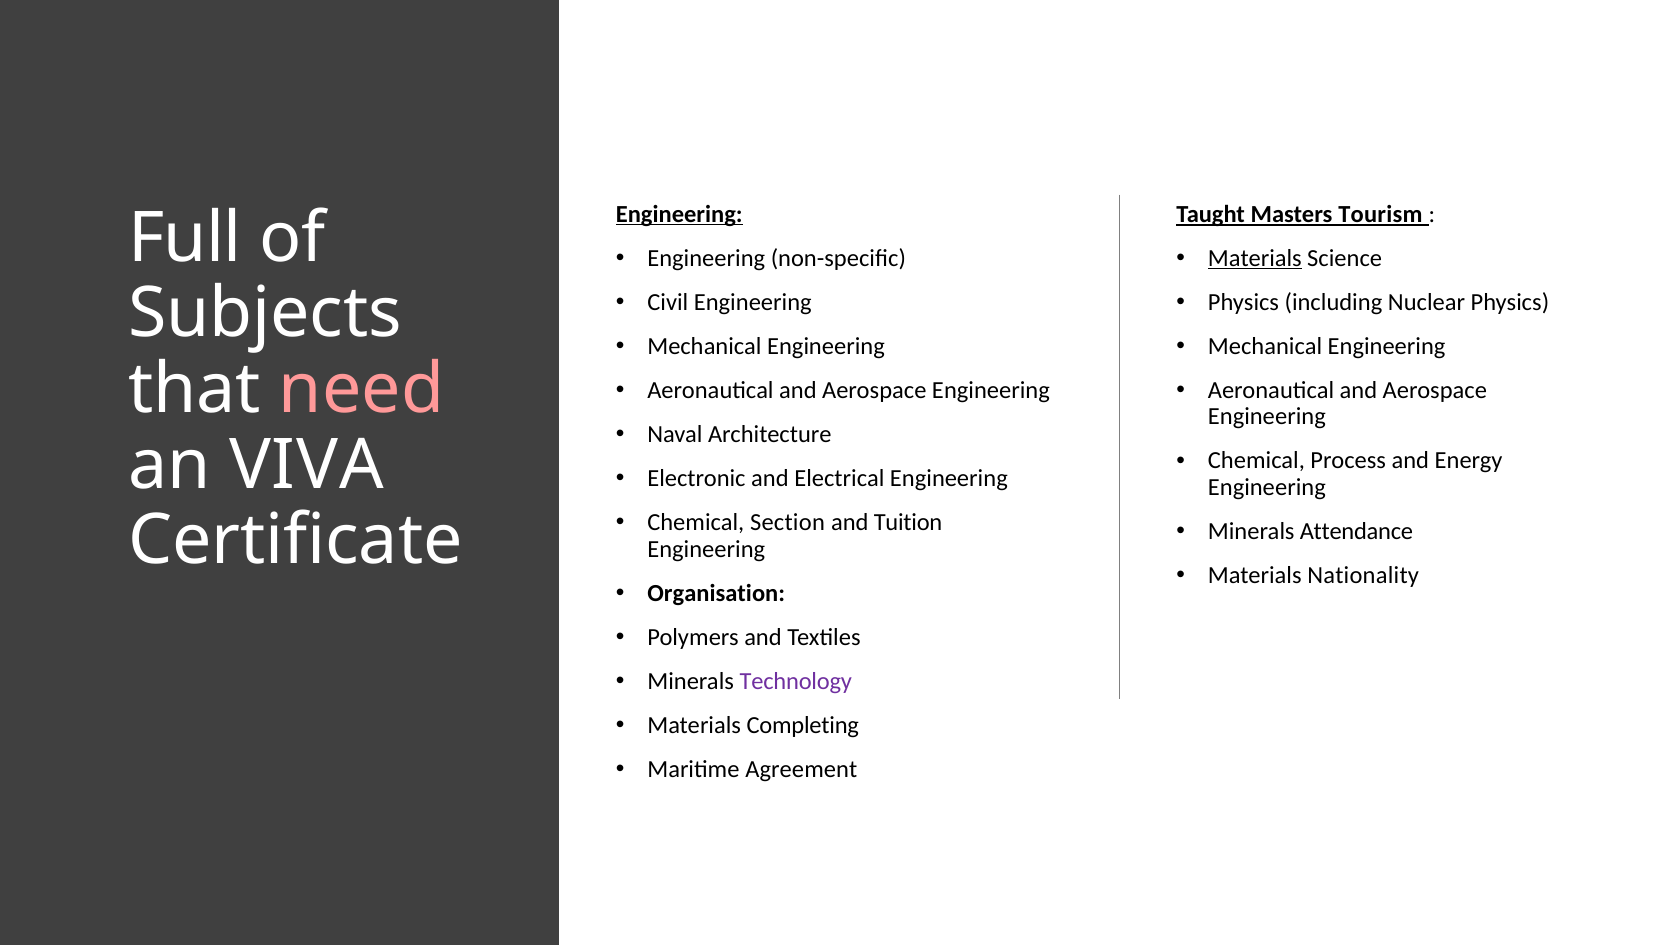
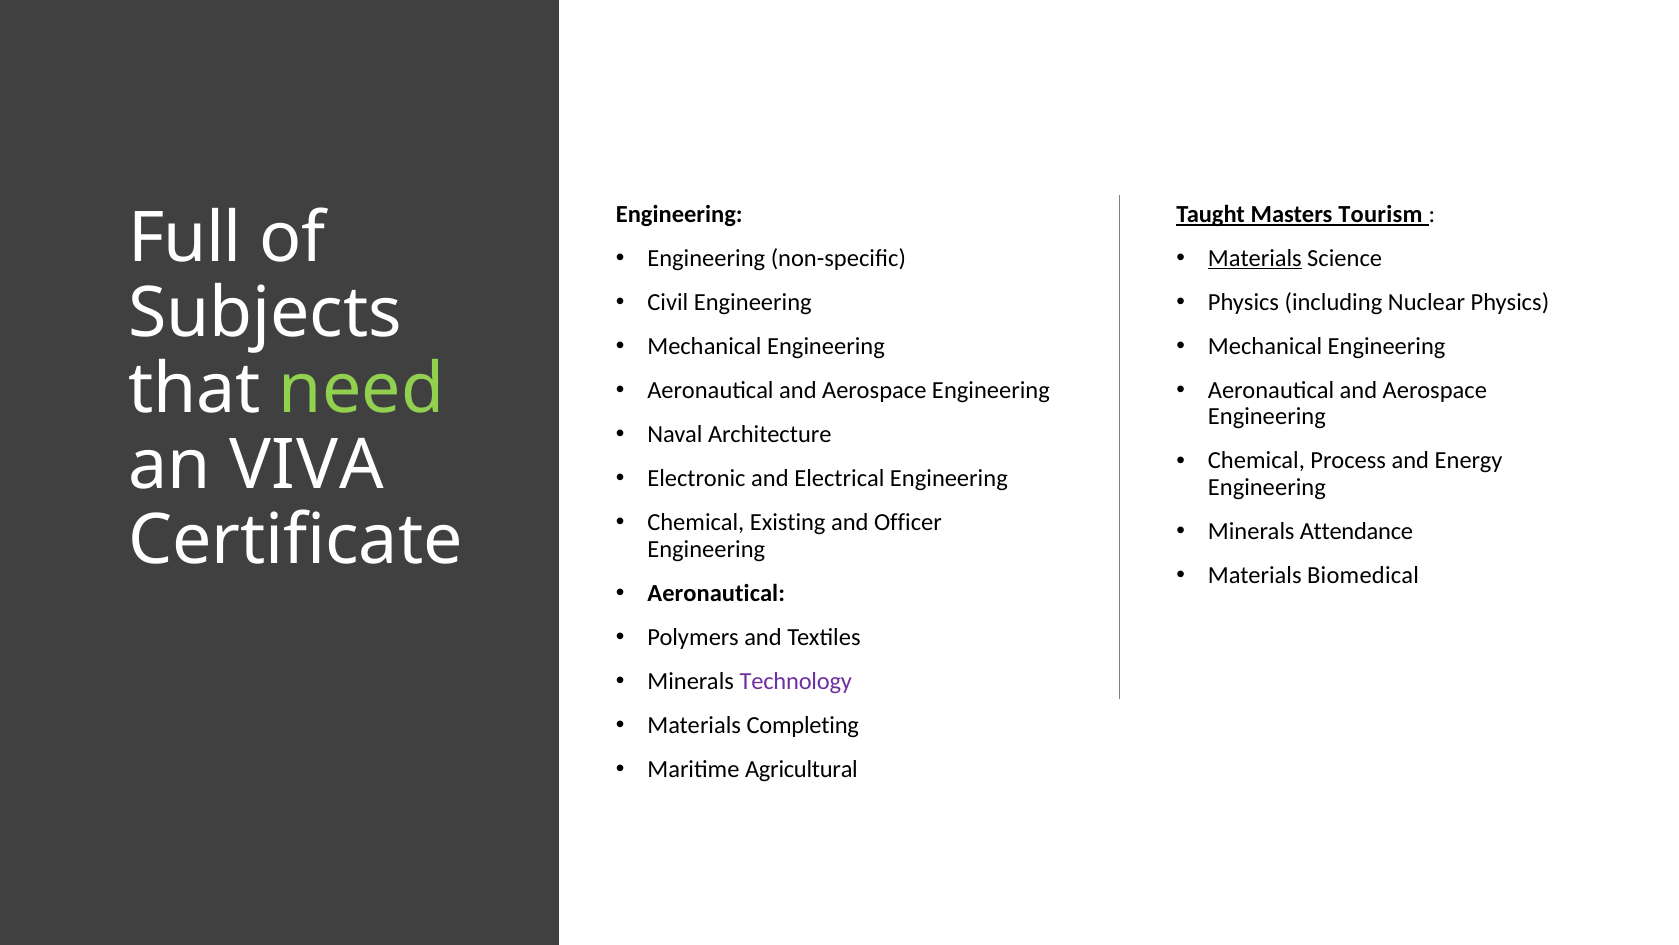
Engineering at (679, 214) underline: present -> none
need colour: pink -> light green
Section: Section -> Existing
Tuition: Tuition -> Officer
Nationality: Nationality -> Biomedical
Organisation at (716, 593): Organisation -> Aeronautical
Agreement: Agreement -> Agricultural
